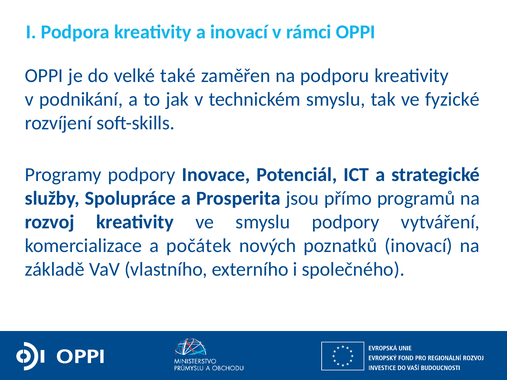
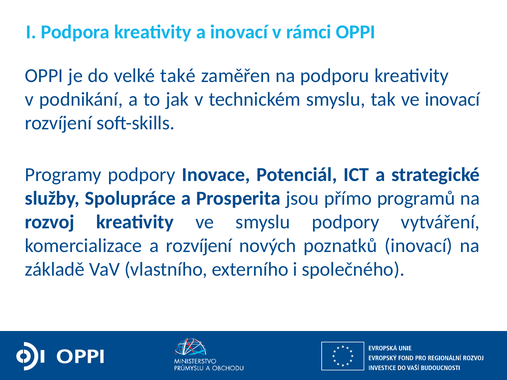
ve fyzické: fyzické -> inovací
a počátek: počátek -> rozvíjení
